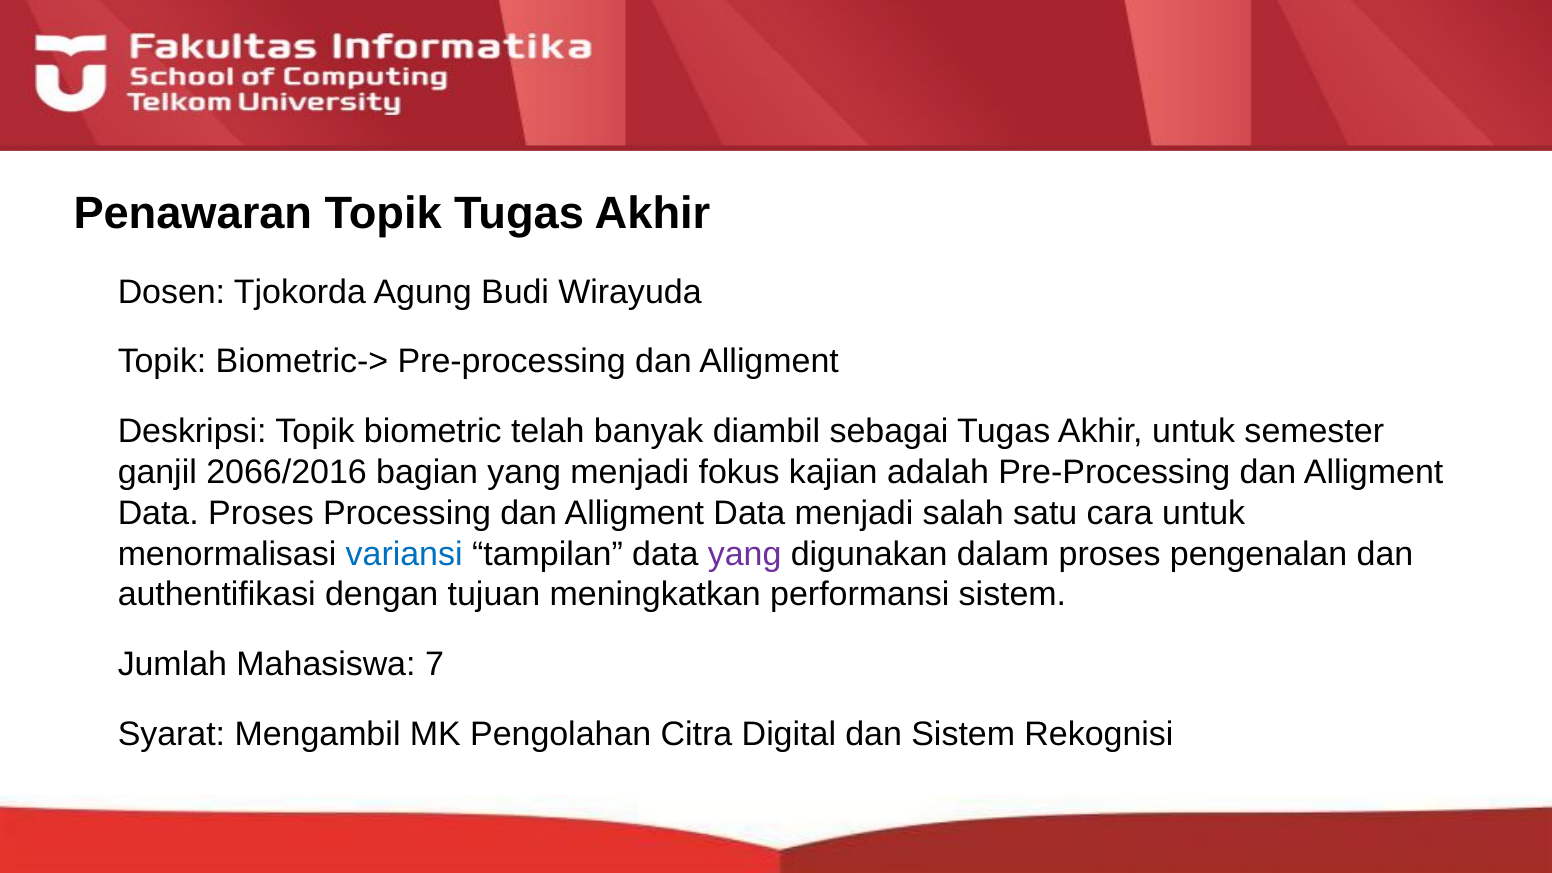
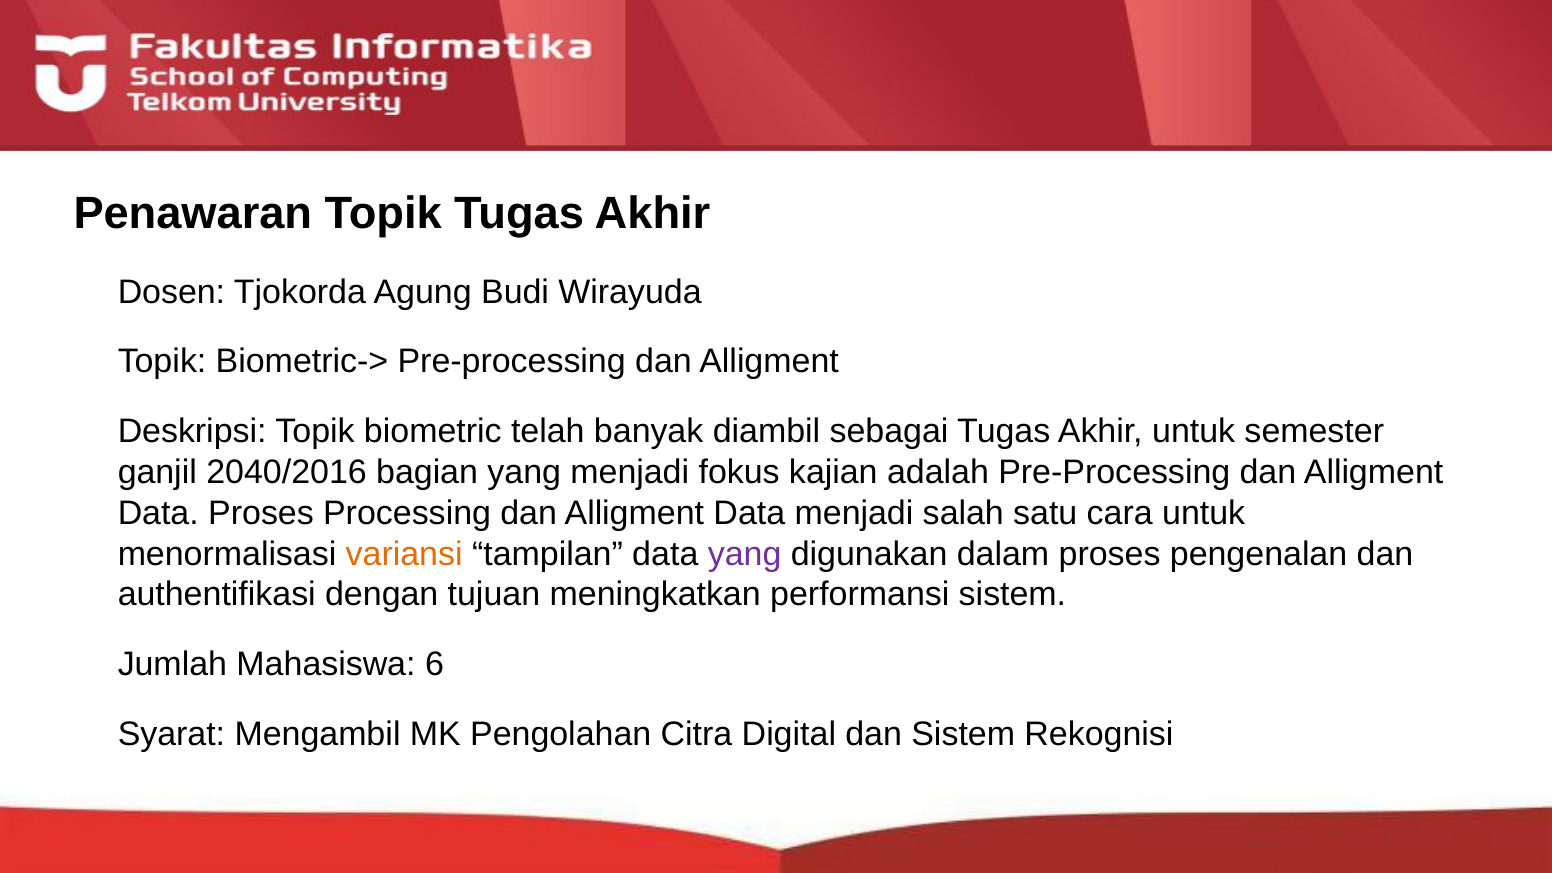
2066/2016: 2066/2016 -> 2040/2016
variansi colour: blue -> orange
7: 7 -> 6
